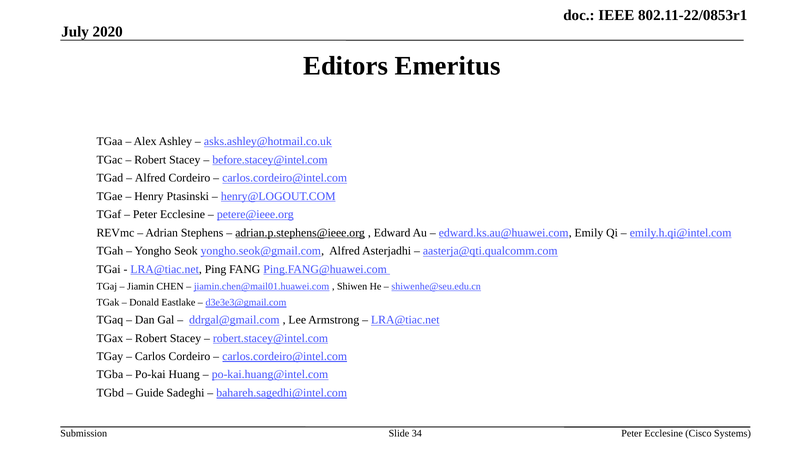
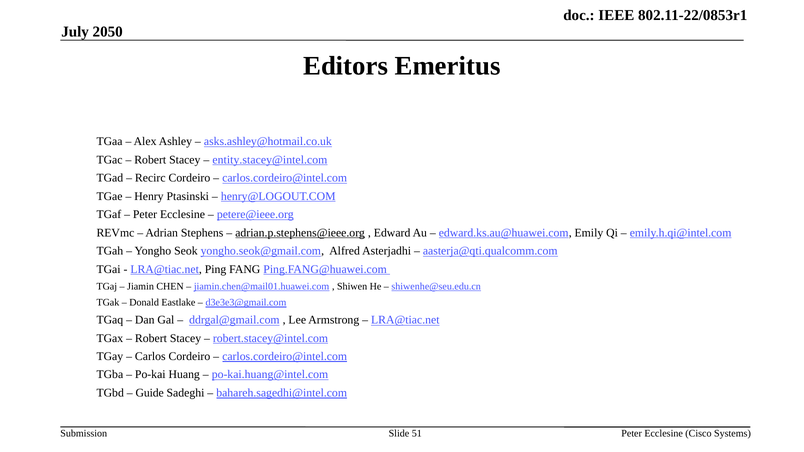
2020: 2020 -> 2050
before.stacey@intel.com: before.stacey@intel.com -> entity.stacey@intel.com
Alfred at (150, 178): Alfred -> Recirc
34: 34 -> 51
